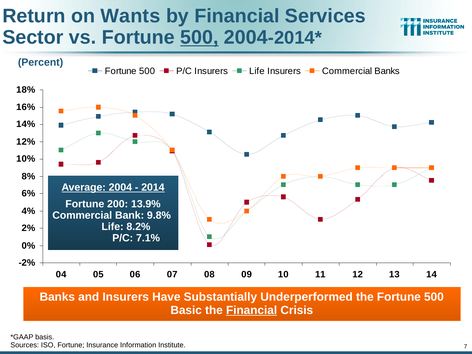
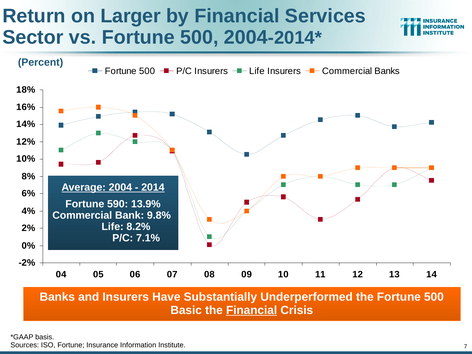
Wants: Wants -> Larger
500 at (199, 37) underline: present -> none
200: 200 -> 590
